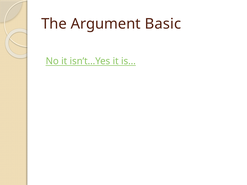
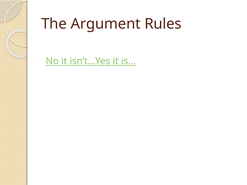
Basic: Basic -> Rules
